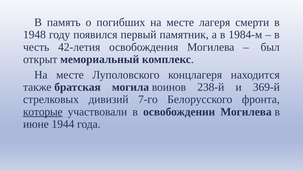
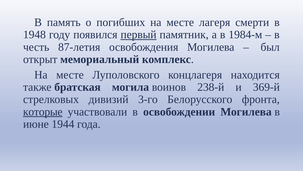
первый underline: none -> present
42-летия: 42-летия -> 87-летия
7-го: 7-го -> 3-го
